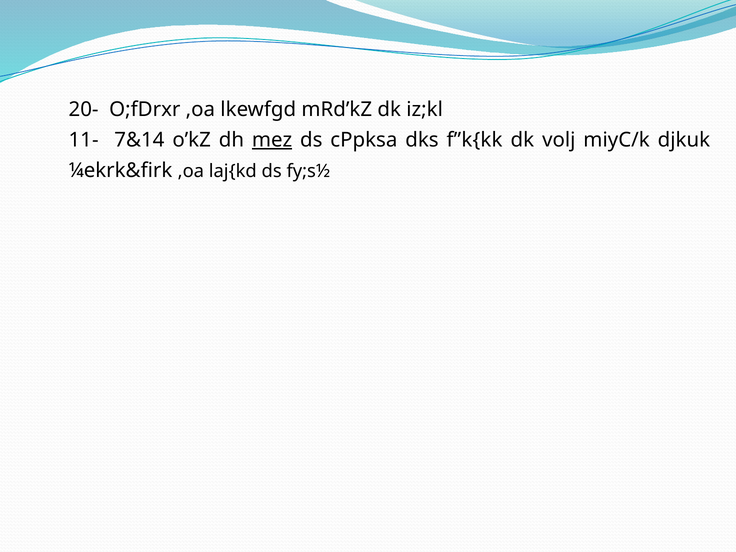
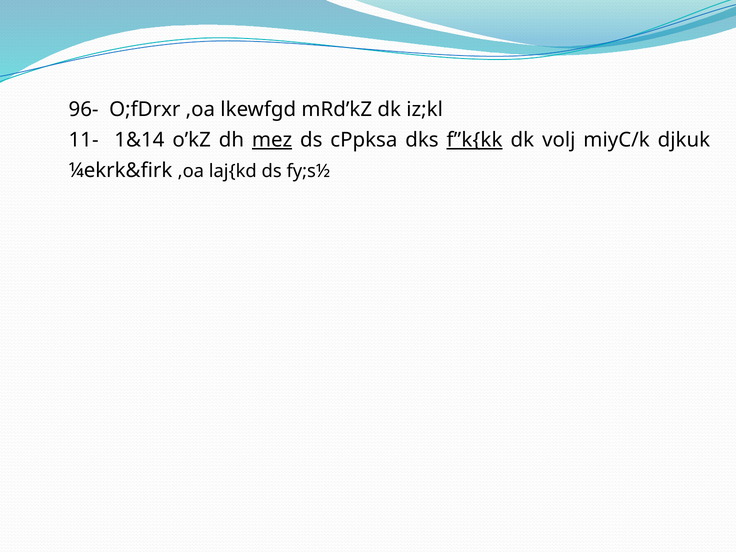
20-: 20- -> 96-
7&14: 7&14 -> 1&14
f”k{kk underline: none -> present
